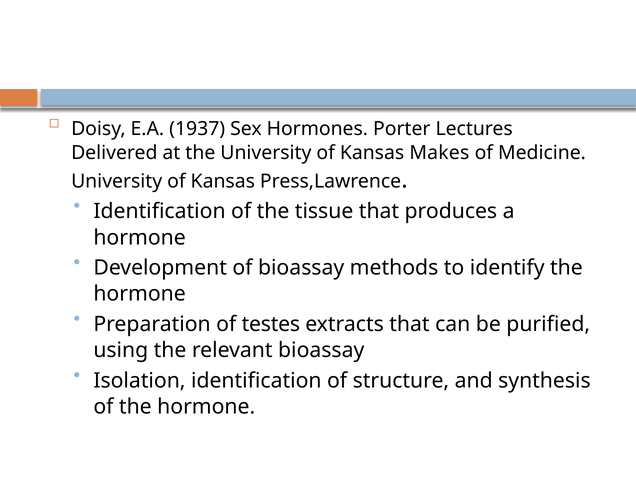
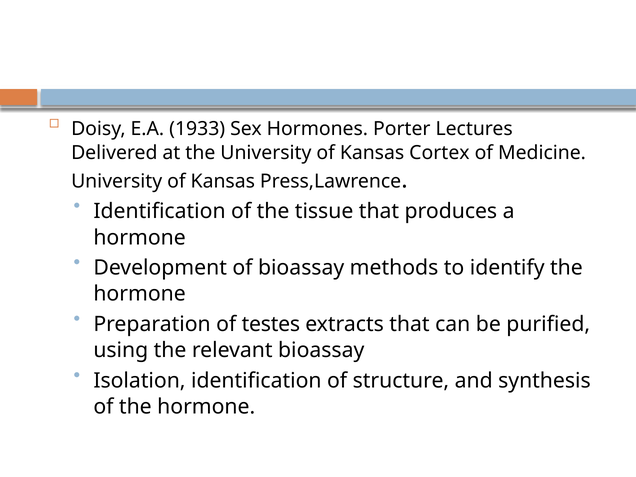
1937: 1937 -> 1933
Makes: Makes -> Cortex
